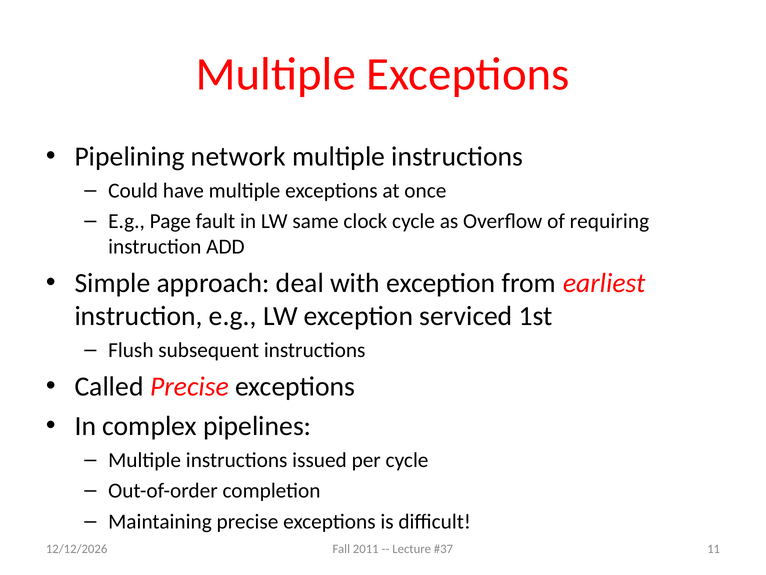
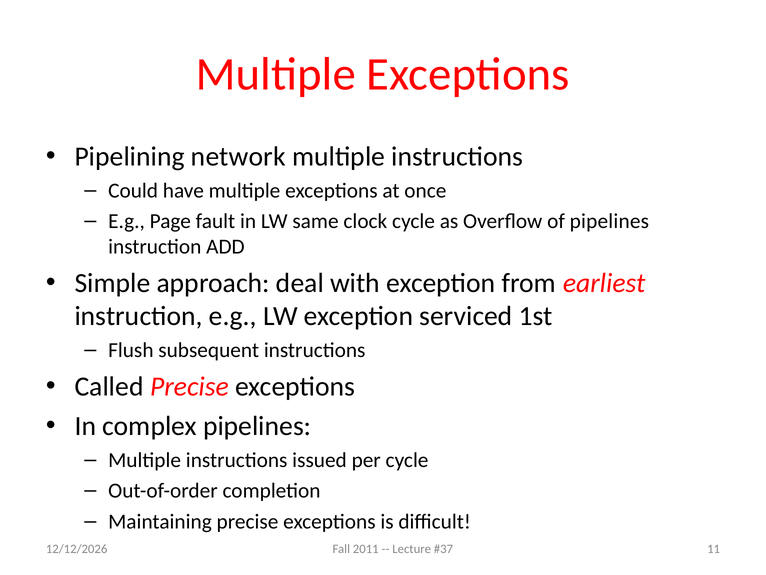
of requiring: requiring -> pipelines
